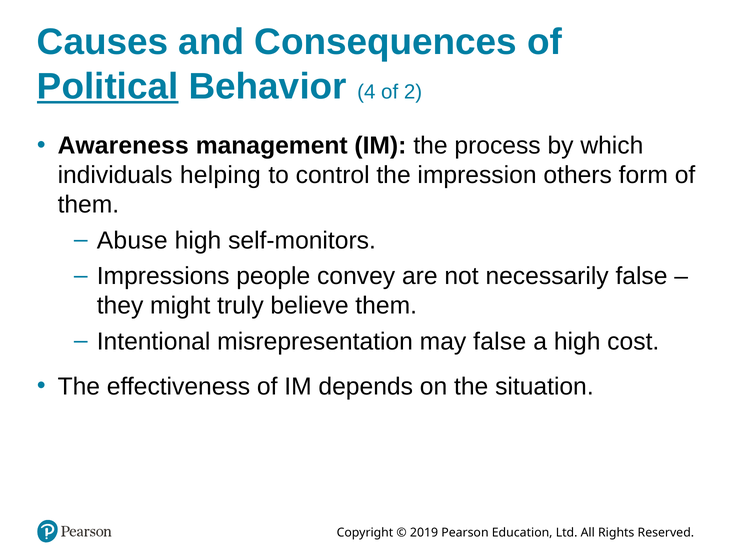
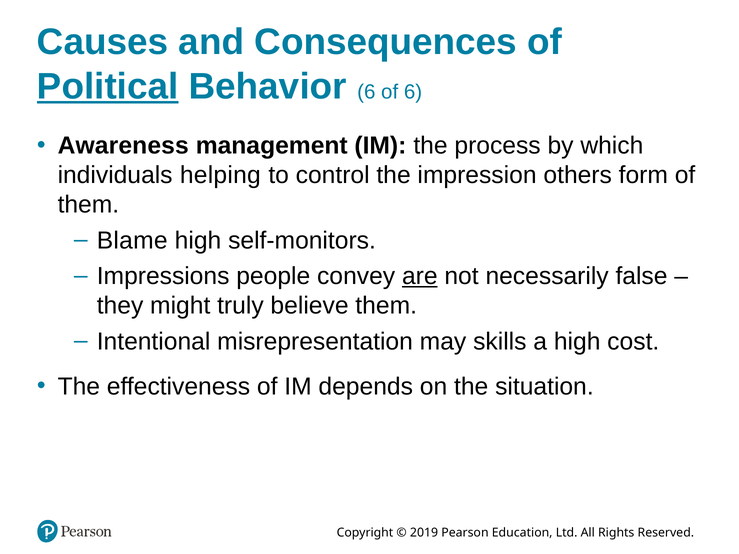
Behavior 4: 4 -> 6
of 2: 2 -> 6
Abuse: Abuse -> Blame
are underline: none -> present
may false: false -> skills
